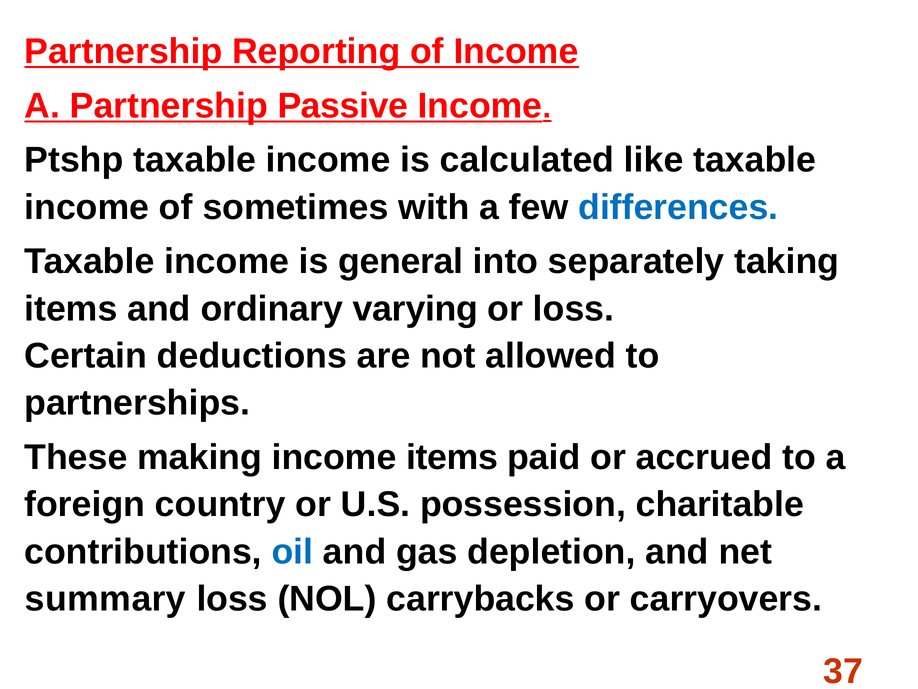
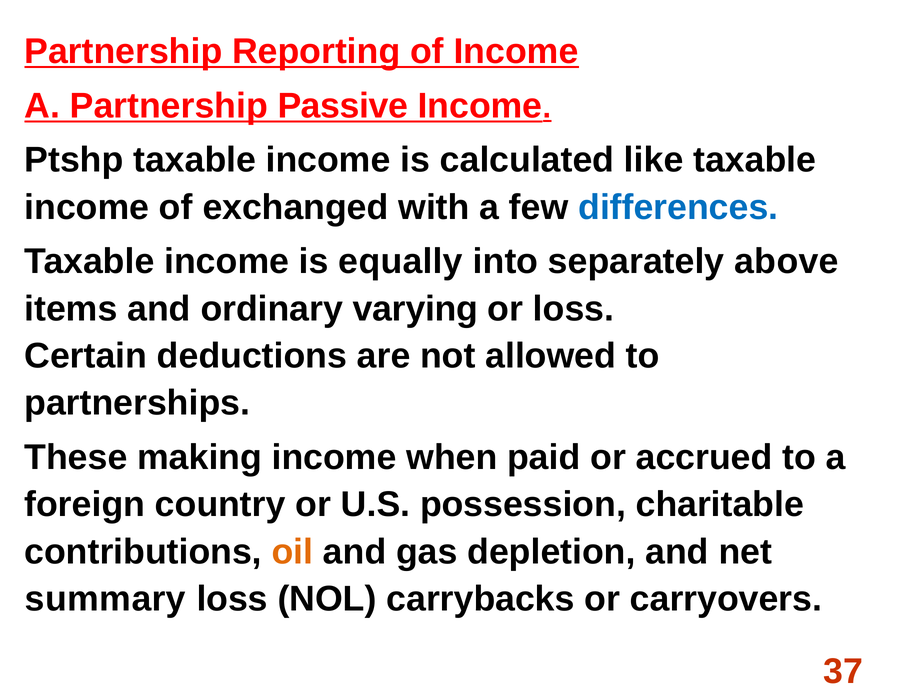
sometimes: sometimes -> exchanged
general: general -> equally
taking: taking -> above
income items: items -> when
oil colour: blue -> orange
